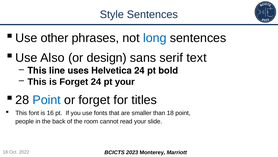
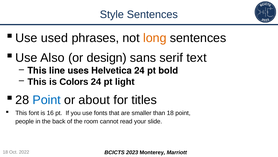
other: other -> used
long colour: blue -> orange
is Forget: Forget -> Colors
pt your: your -> light
or forget: forget -> about
